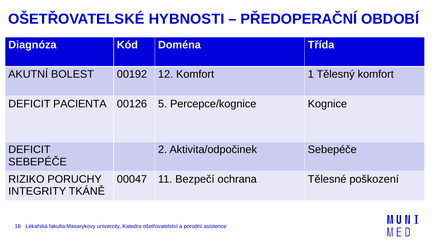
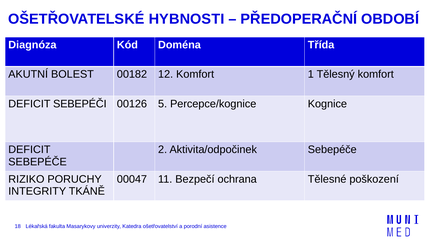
00192: 00192 -> 00182
PACIENTA: PACIENTA -> SEBEPÉČI
